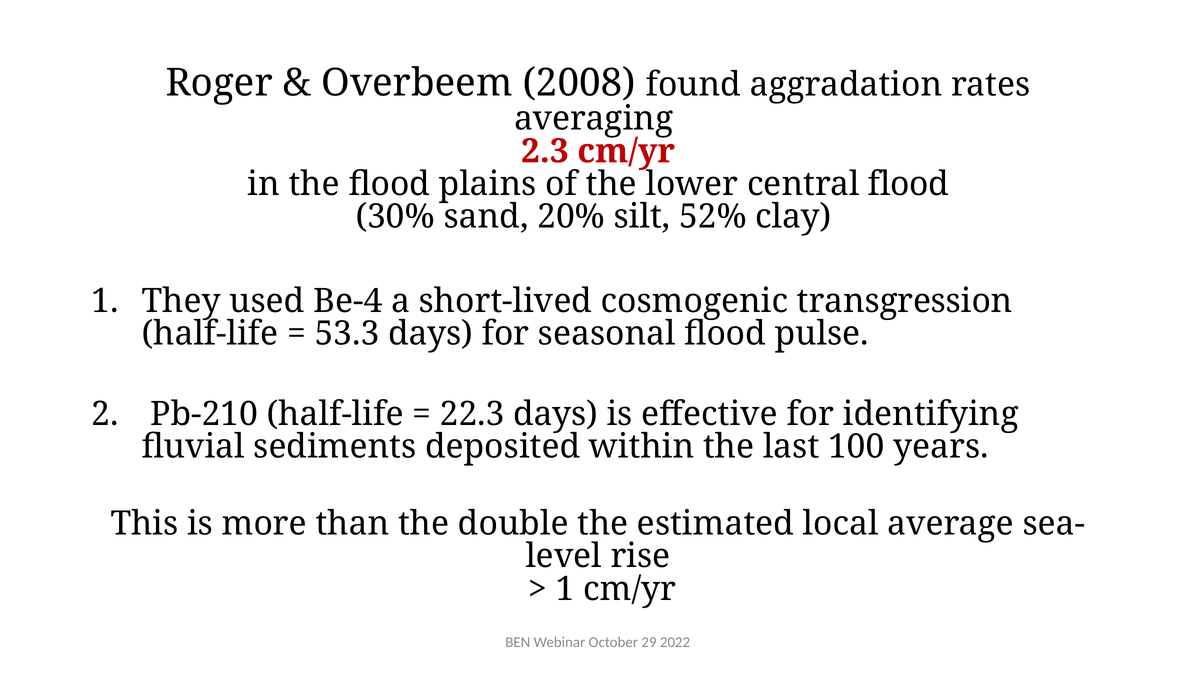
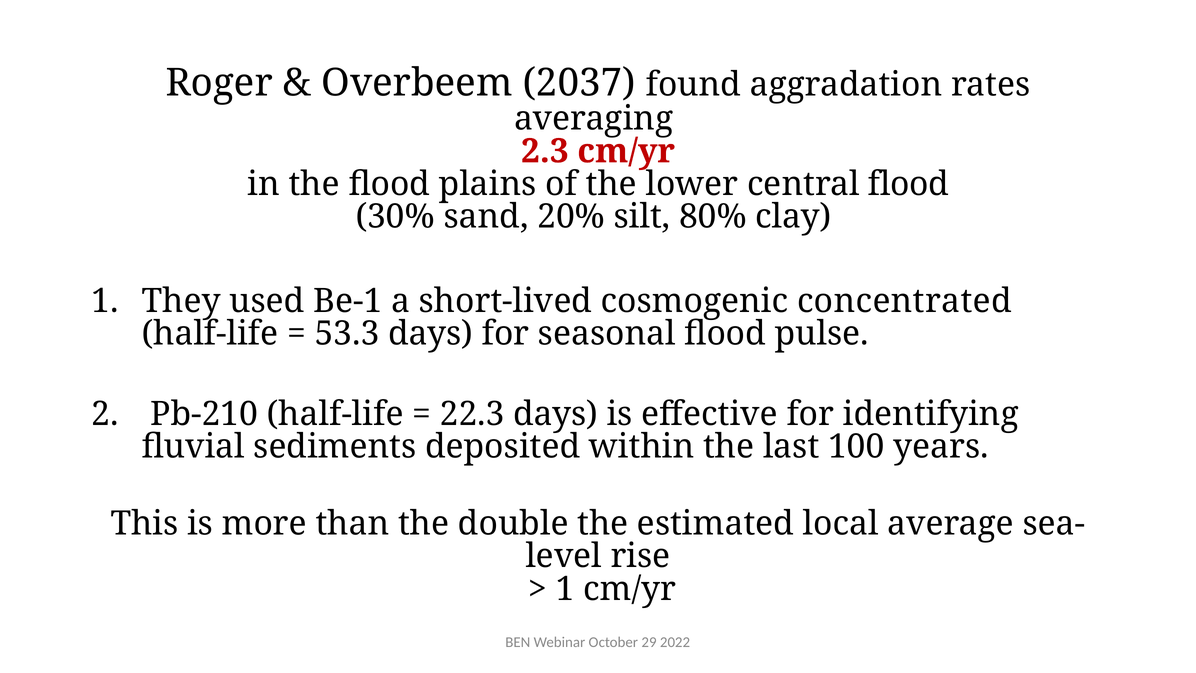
2008: 2008 -> 2037
52%: 52% -> 80%
Be-4: Be-4 -> Be-1
transgression: transgression -> concentrated
